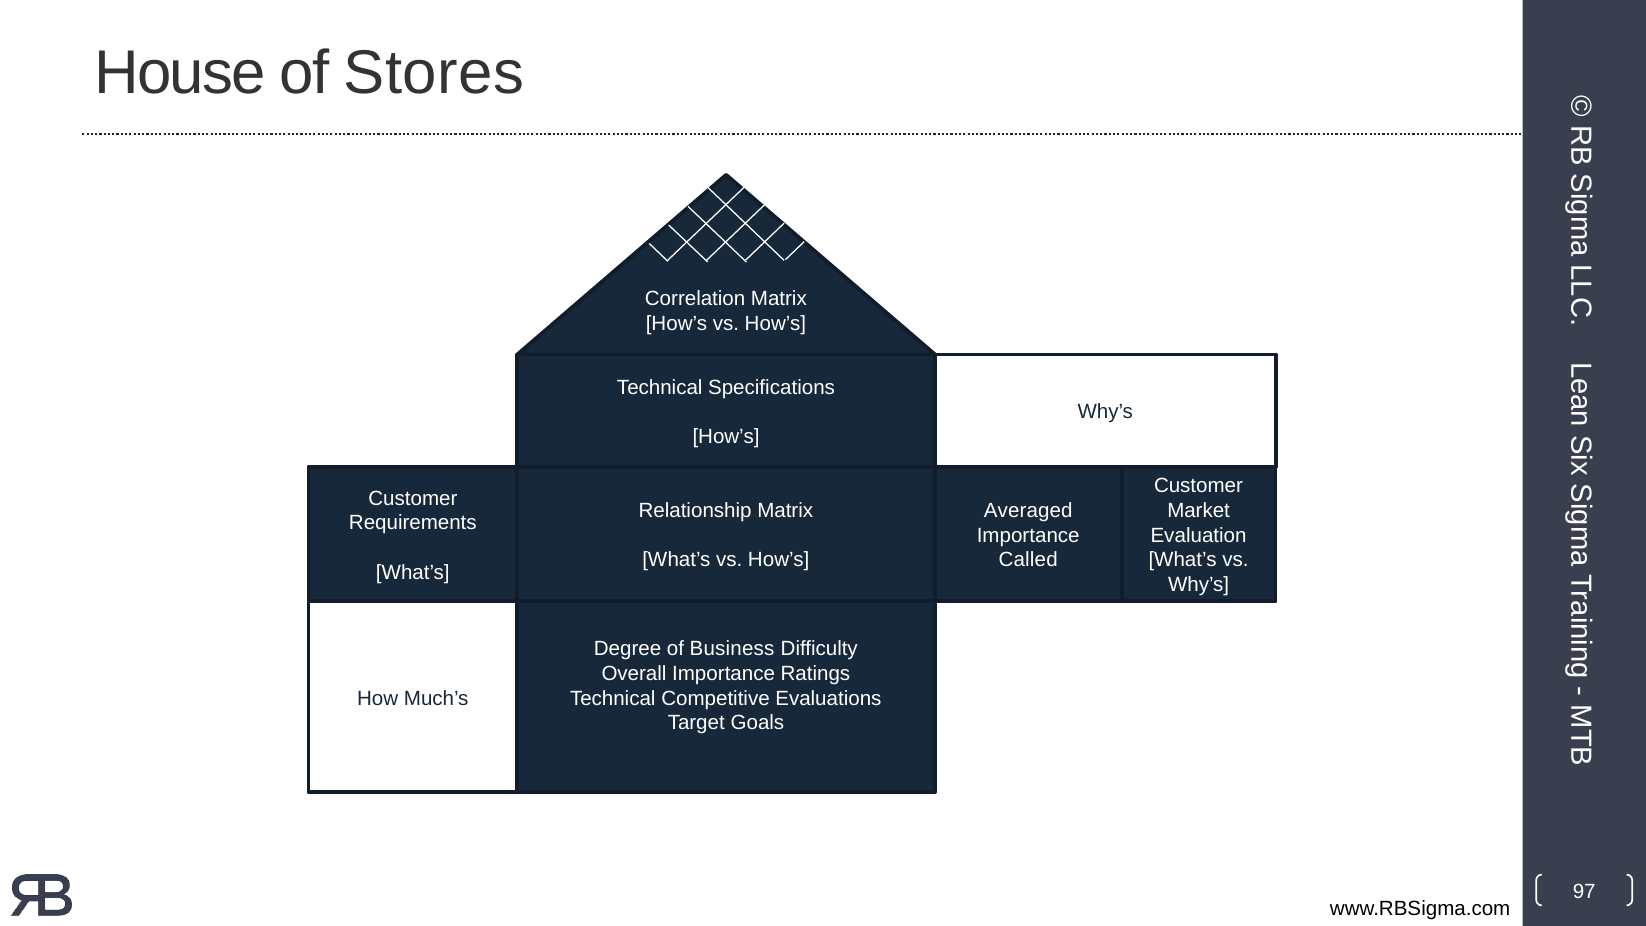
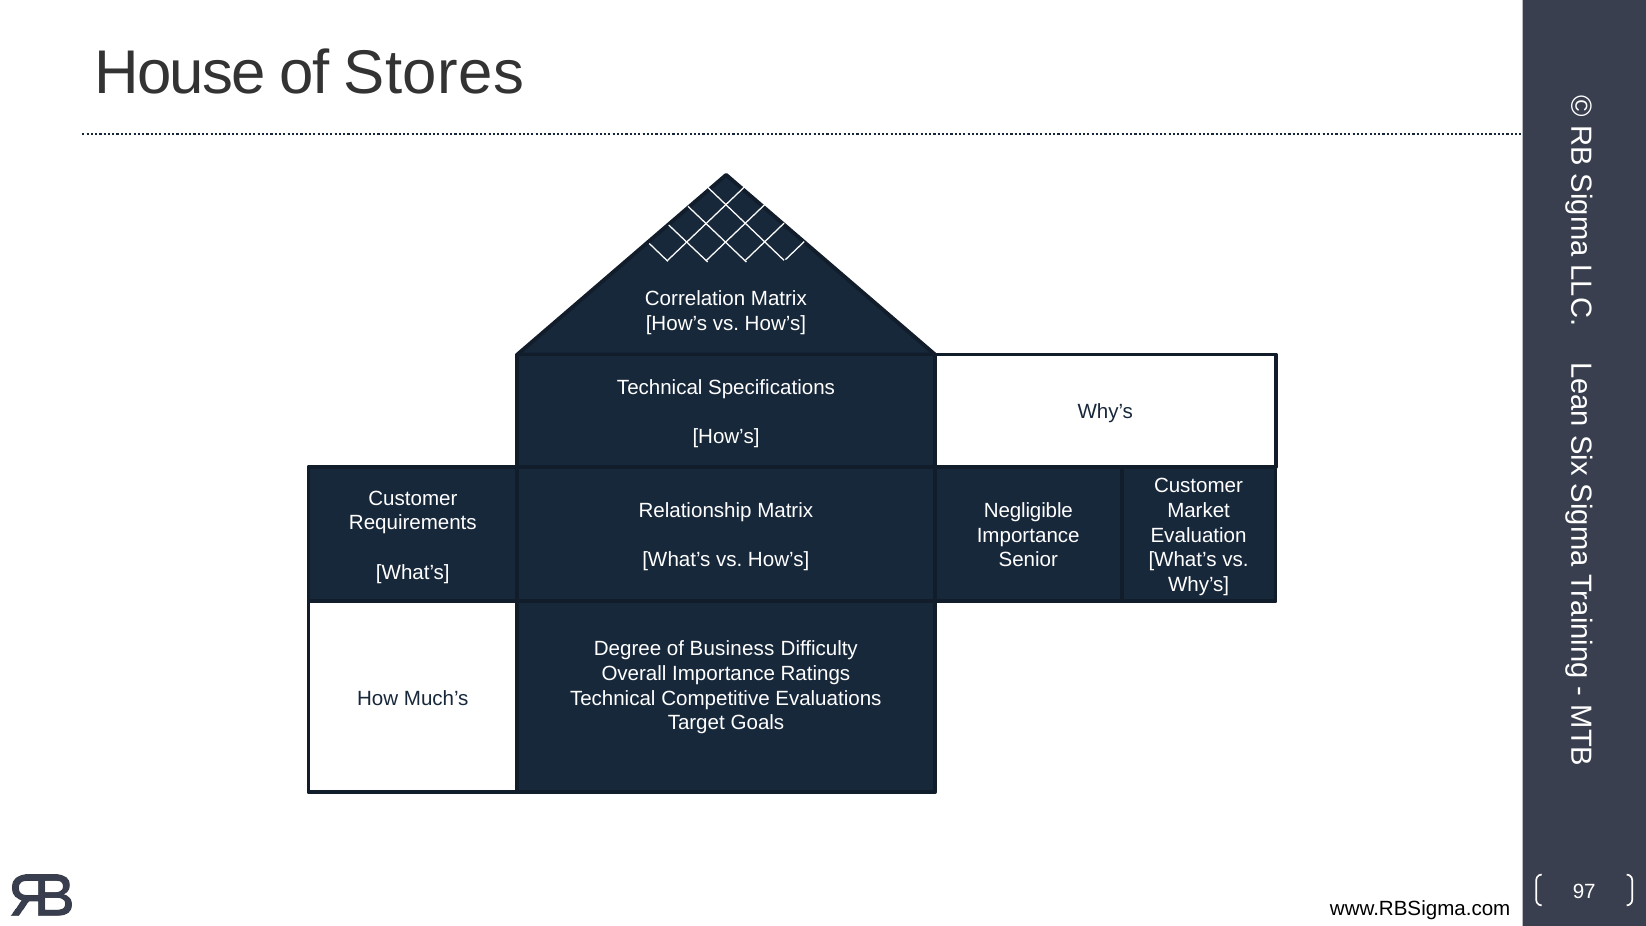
Averaged: Averaged -> Negligible
Called: Called -> Senior
